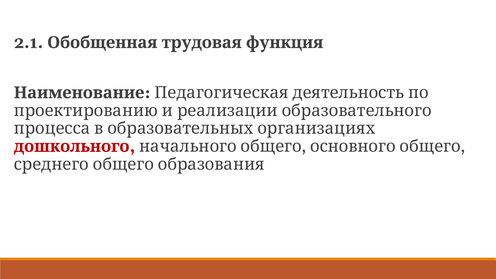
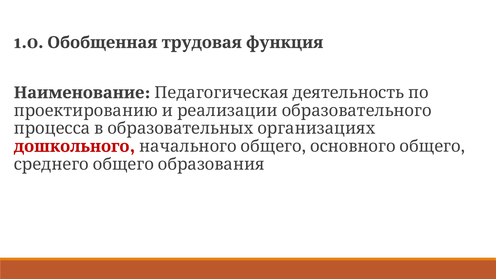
2.1: 2.1 -> 1.0
